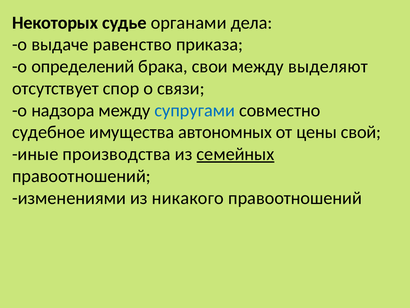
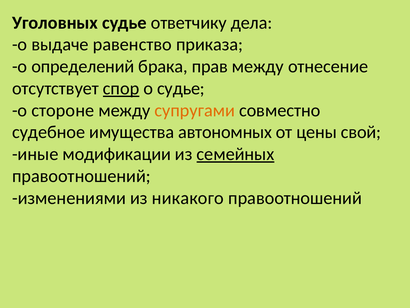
Некоторых: Некоторых -> Уголовных
органами: органами -> ответчику
свои: свои -> прав
выделяют: выделяют -> отнесение
спор underline: none -> present
о связи: связи -> судье
надзора: надзора -> стороне
супругами colour: blue -> orange
производства: производства -> модификации
